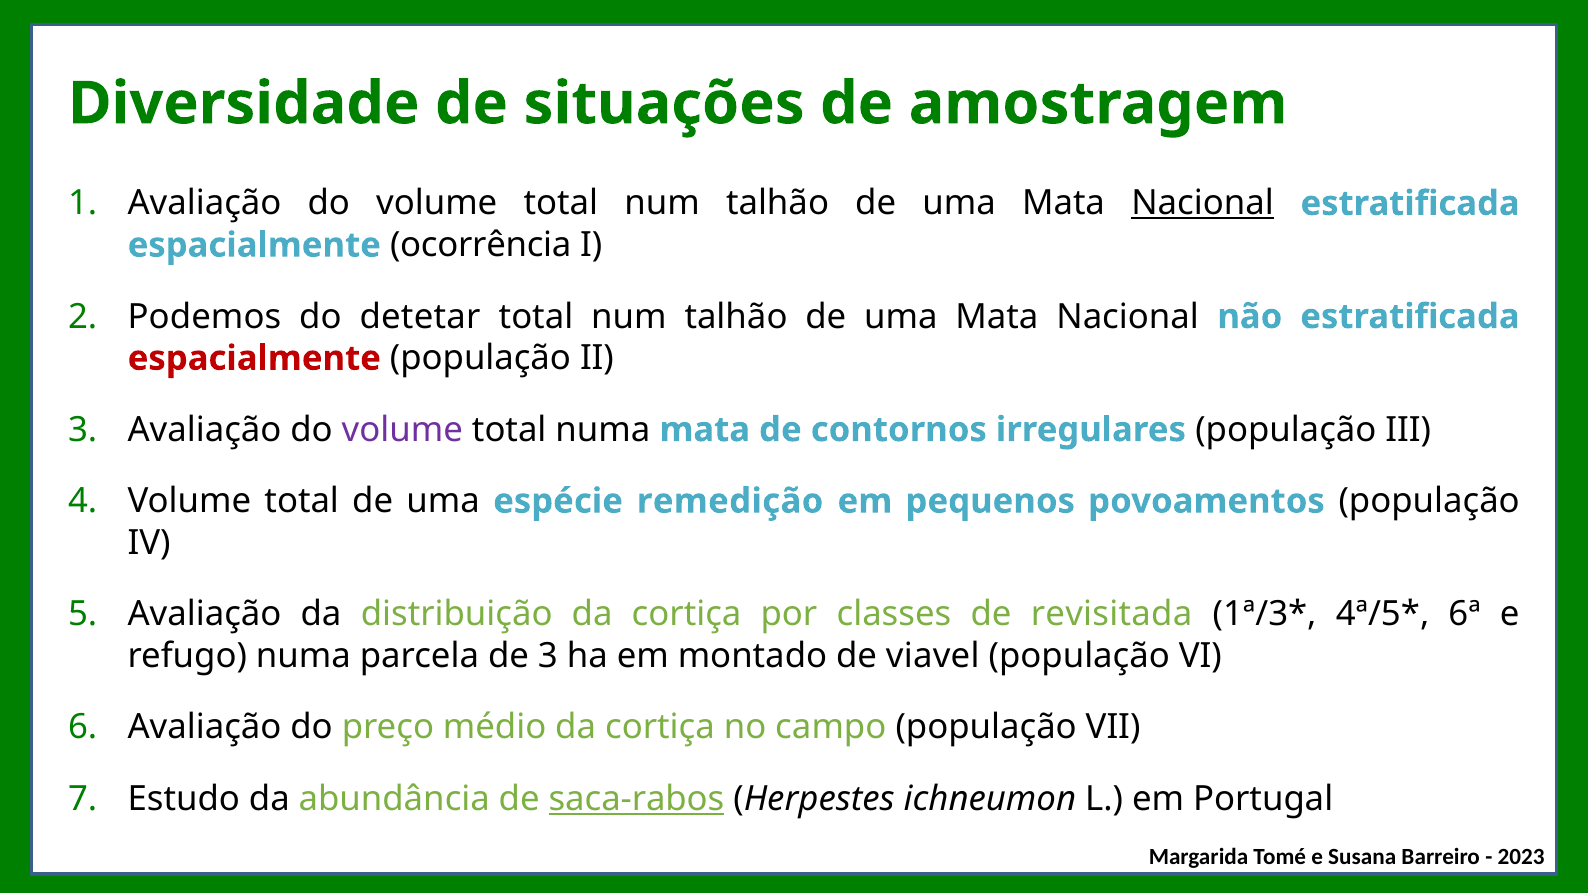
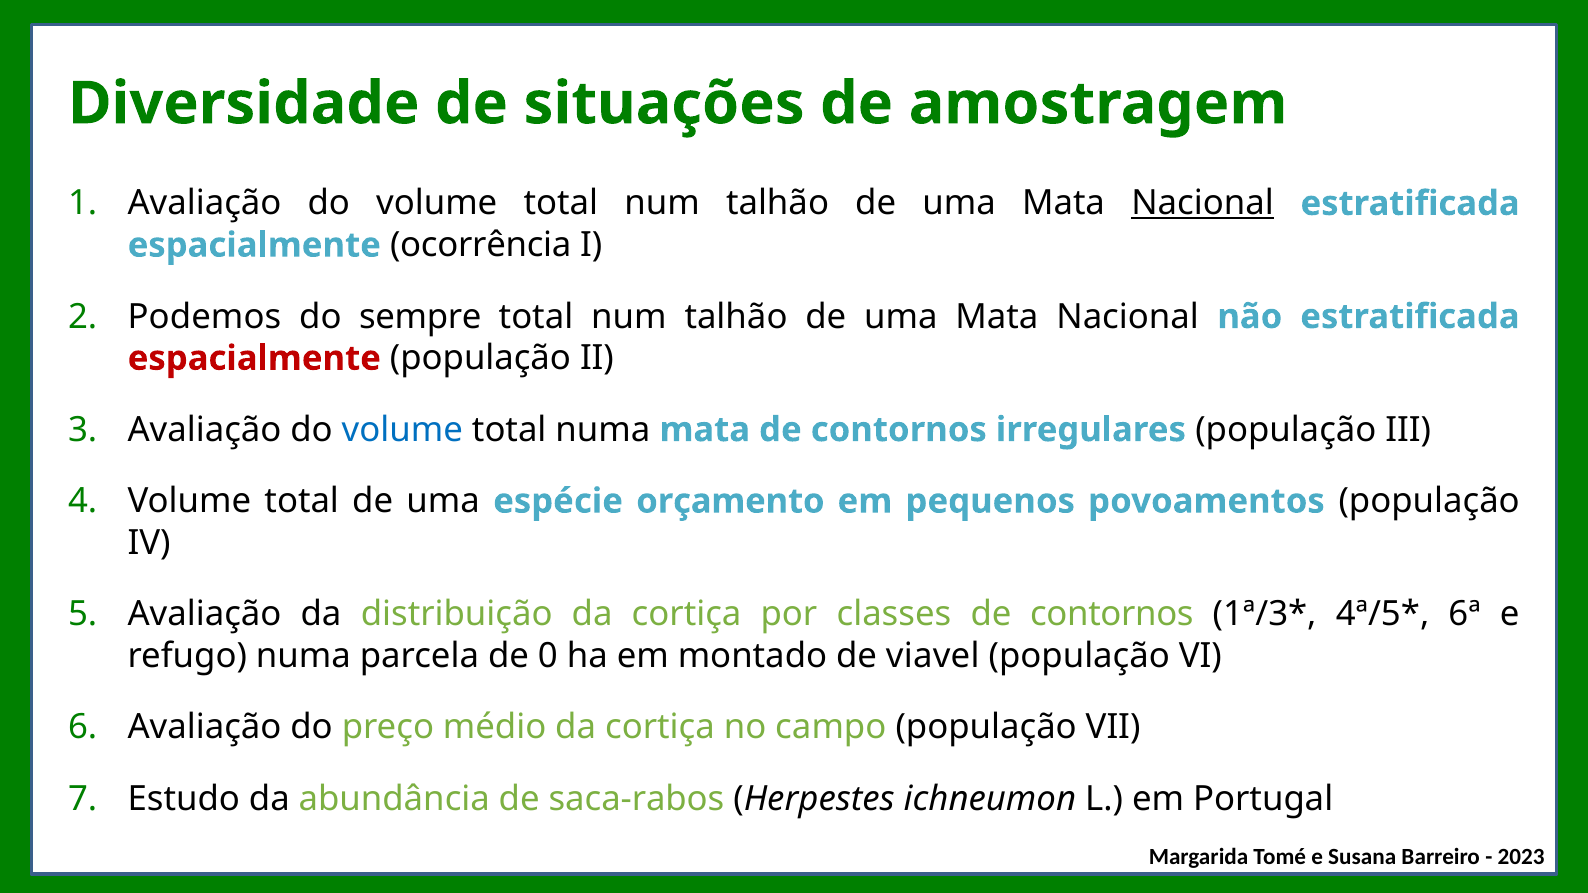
detetar: detetar -> sempre
volume at (402, 430) colour: purple -> blue
remedição: remedição -> orçamento
classes de revisitada: revisitada -> contornos
de 3: 3 -> 0
saca-rabos underline: present -> none
